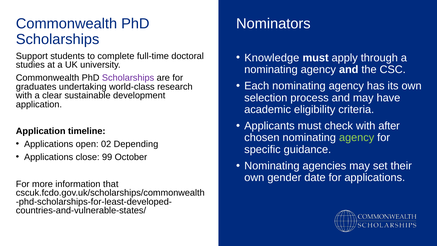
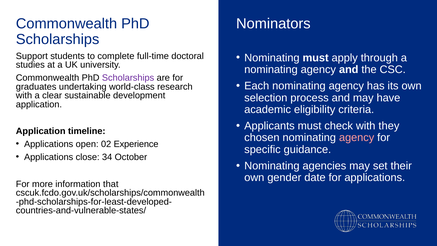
Knowledge at (272, 58): Knowledge -> Nominating
after: after -> they
agency at (357, 138) colour: light green -> pink
Depending: Depending -> Experience
99: 99 -> 34
